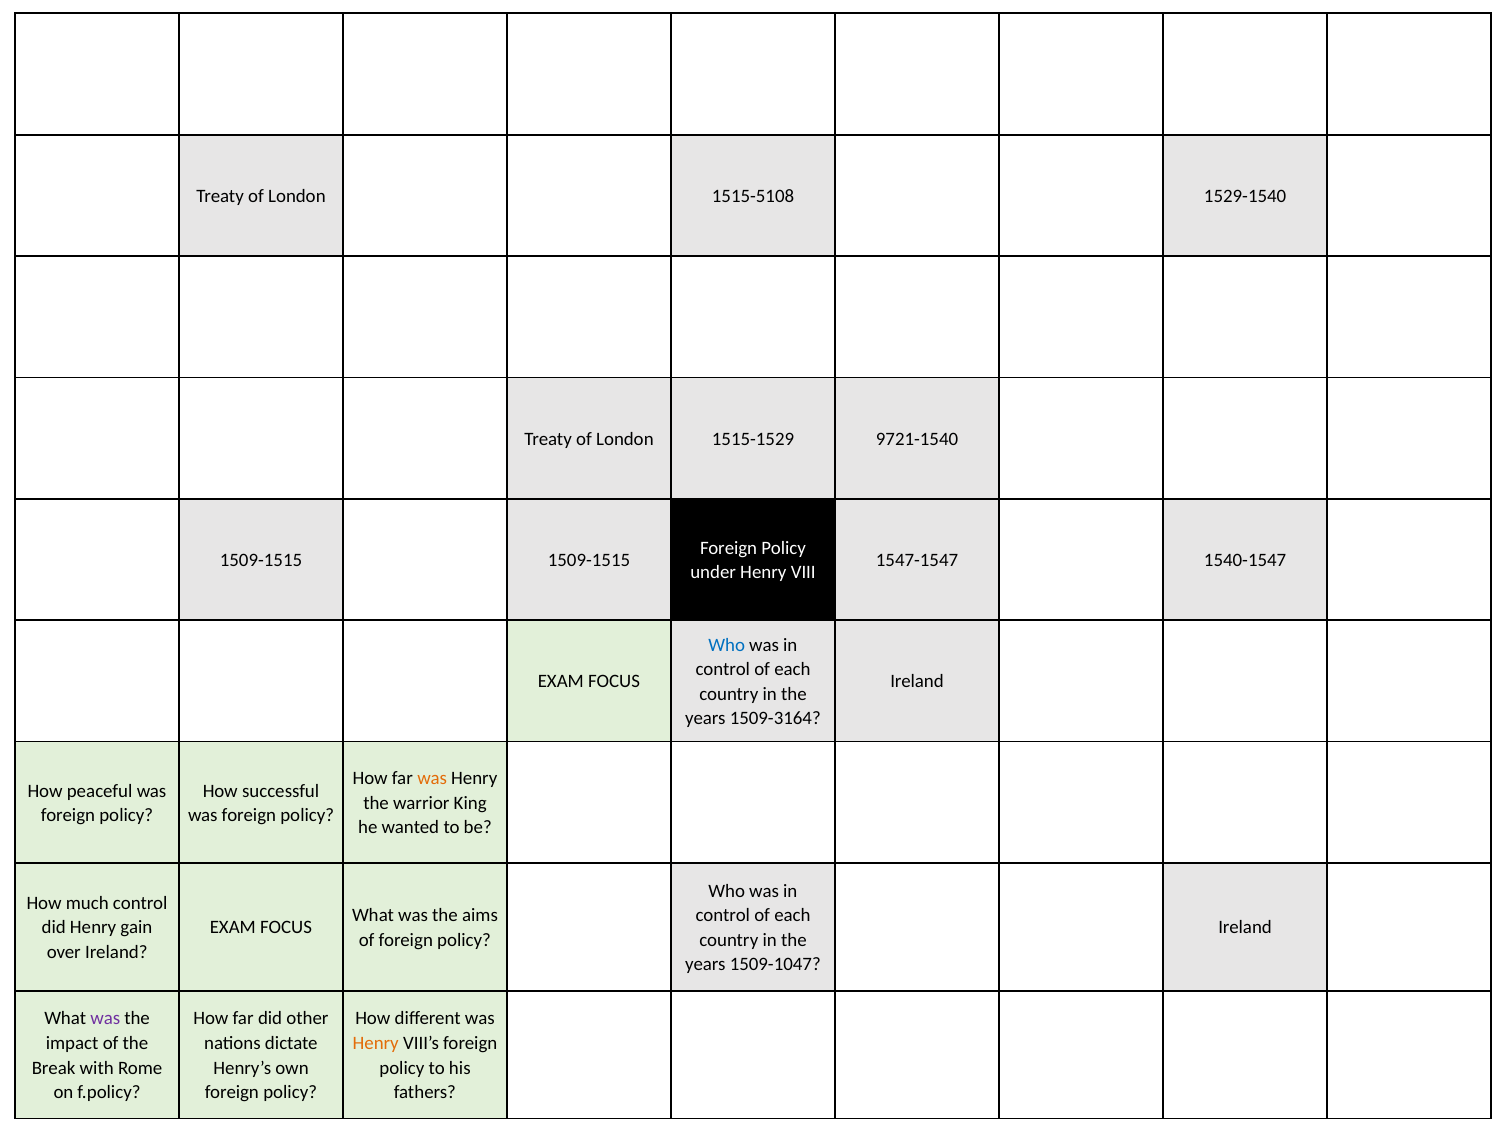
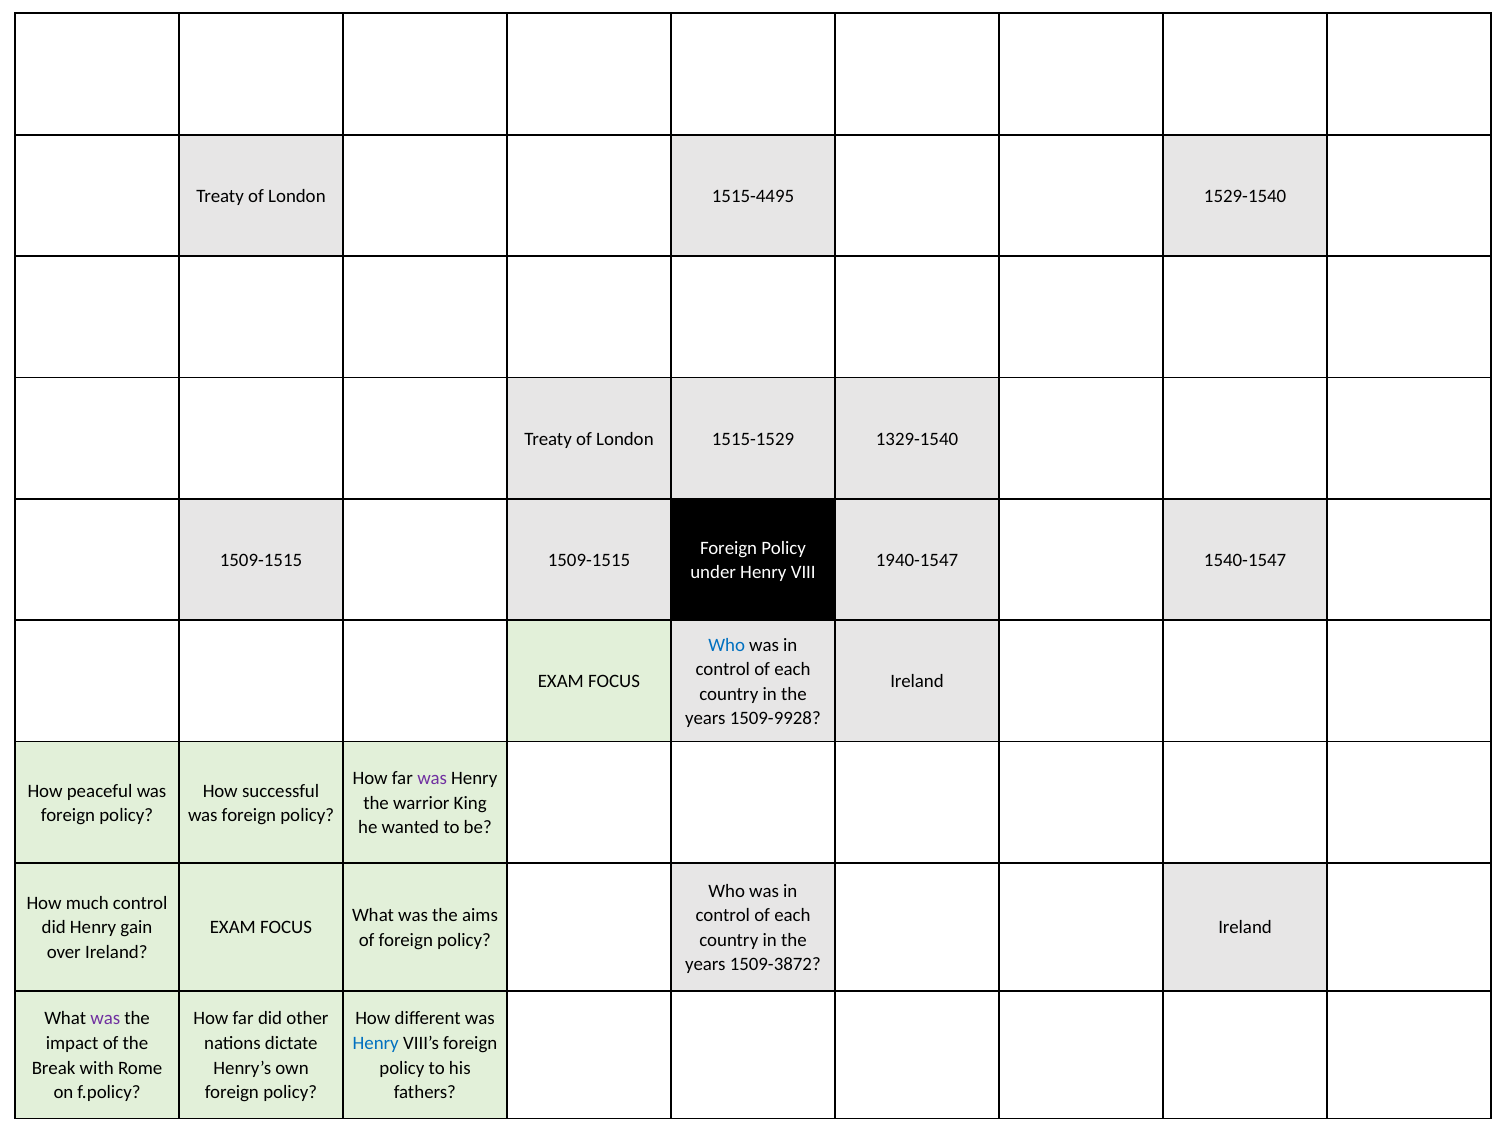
1515-5108: 1515-5108 -> 1515-4495
9721-1540: 9721-1540 -> 1329-1540
1547-1547: 1547-1547 -> 1940-1547
1509-3164: 1509-3164 -> 1509-9928
was at (432, 778) colour: orange -> purple
1509-1047: 1509-1047 -> 1509-3872
Henry at (376, 1043) colour: orange -> blue
